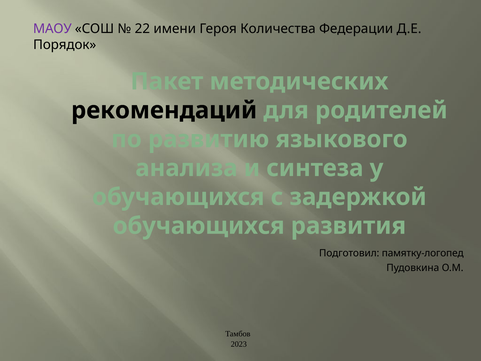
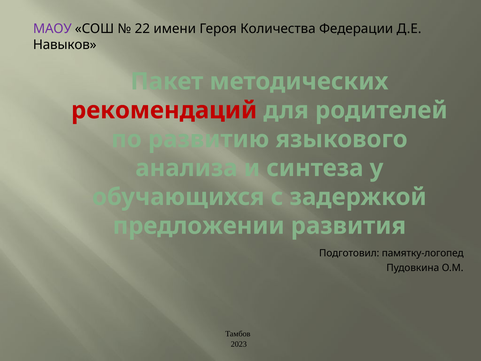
Порядок: Порядок -> Навыков
рекомендаций colour: black -> red
обучающихся at (199, 226): обучающихся -> предложении
